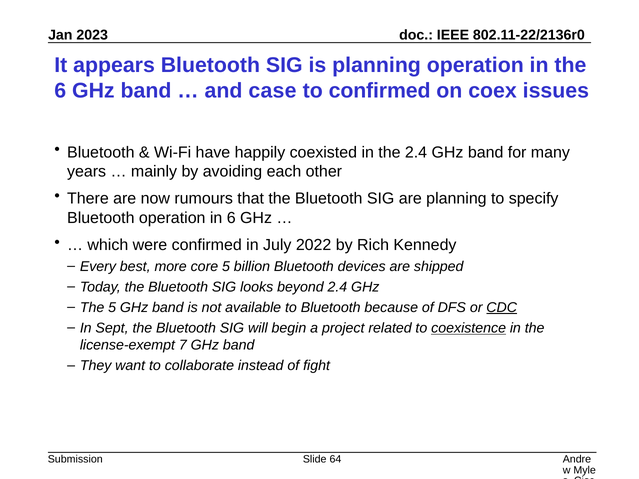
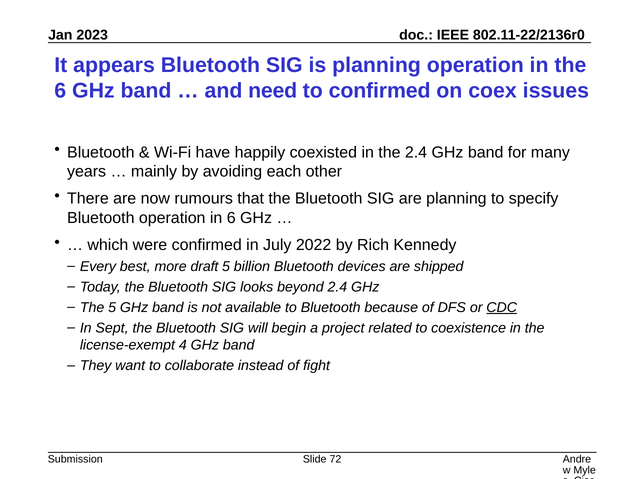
case: case -> need
core: core -> draft
coexistence underline: present -> none
7: 7 -> 4
64: 64 -> 72
